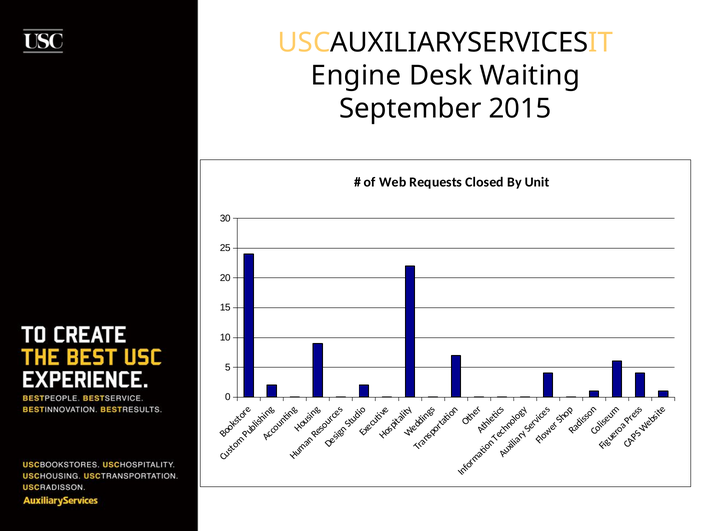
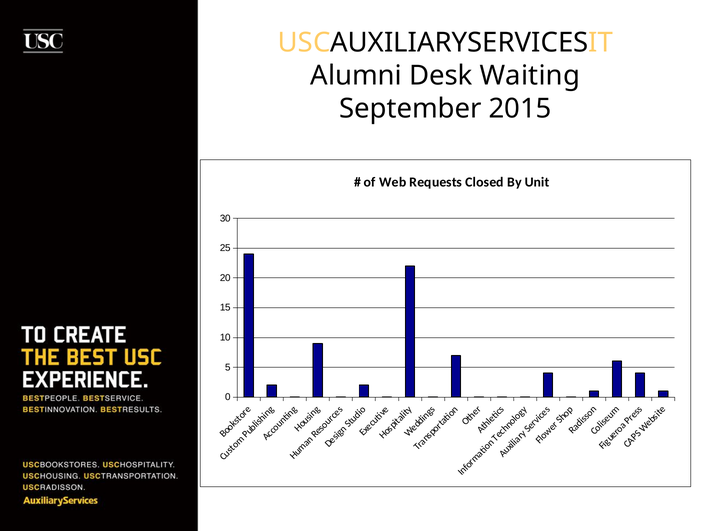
Engine: Engine -> Alumni
